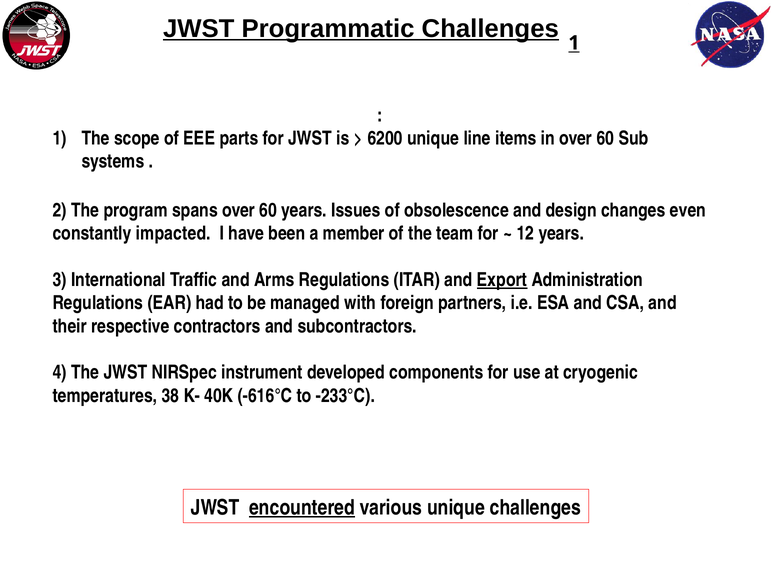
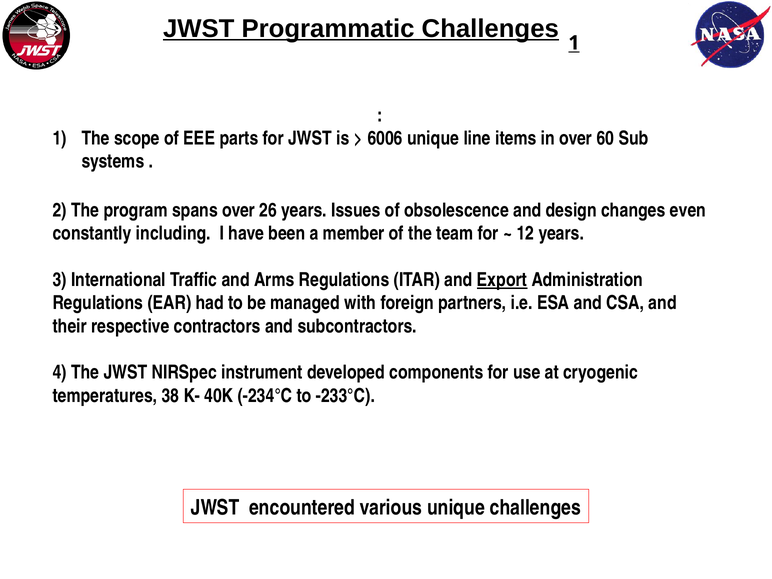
6200: 6200 -> 6006
spans over 60: 60 -> 26
impacted: impacted -> including
-616°C: -616°C -> -234°C
encountered underline: present -> none
